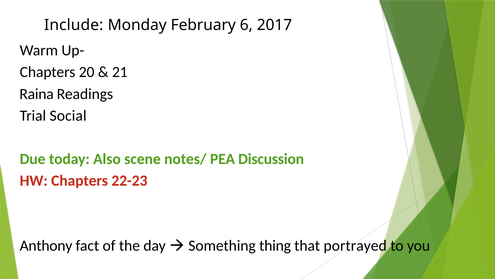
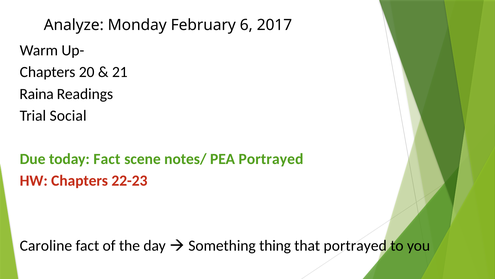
Include: Include -> Analyze
today Also: Also -> Fact
PEA Discussion: Discussion -> Portrayed
Anthony: Anthony -> Caroline
